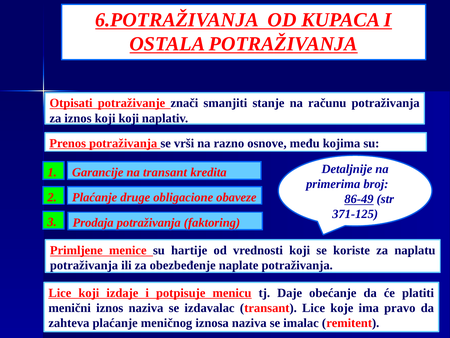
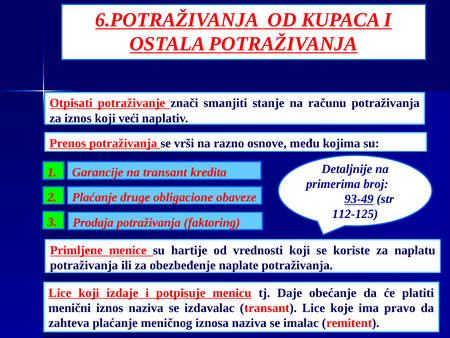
koji koji: koji -> veći
86-49: 86-49 -> 93-49
371-125: 371-125 -> 112-125
